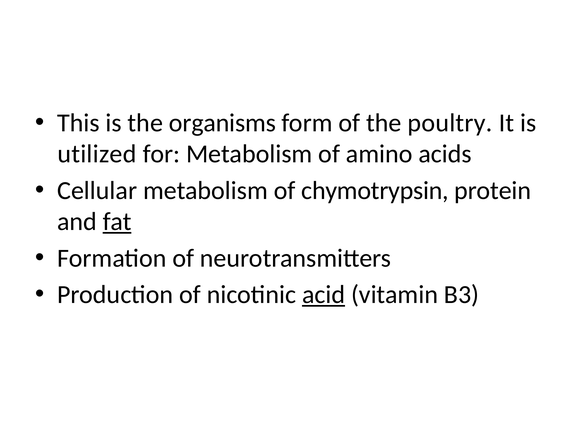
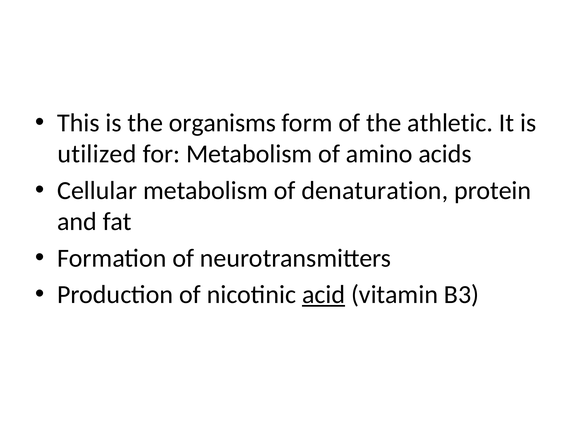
poultry: poultry -> athletic
chymotrypsin: chymotrypsin -> denaturation
fat underline: present -> none
